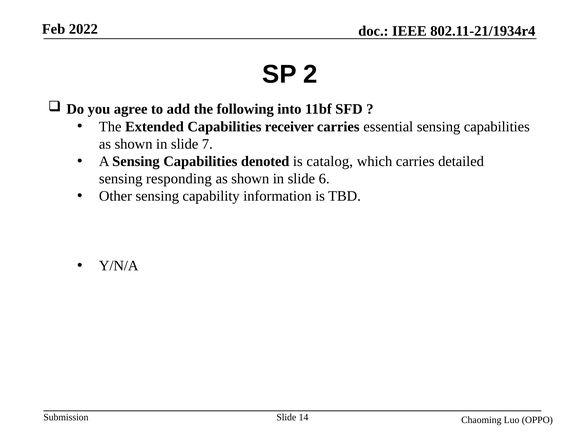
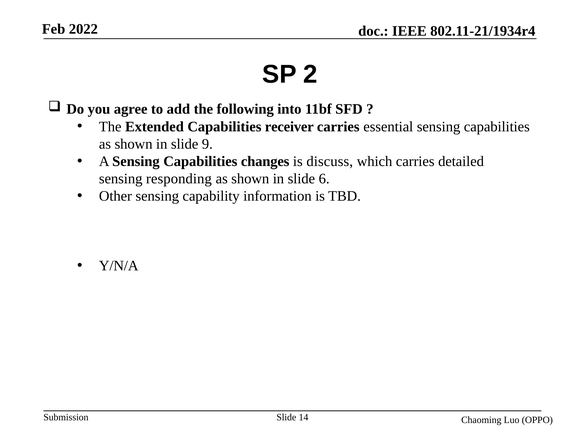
7: 7 -> 9
denoted: denoted -> changes
catalog: catalog -> discuss
